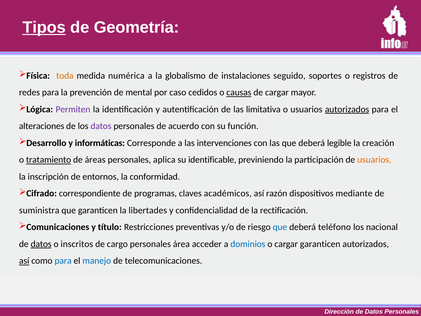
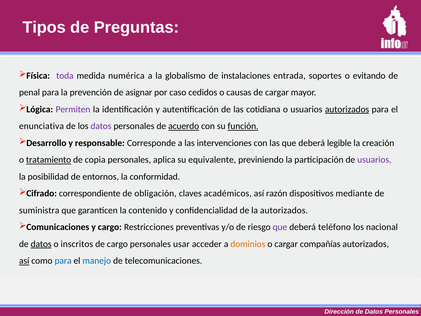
Tipos underline: present -> none
Geometría: Geometría -> Preguntas
toda colour: orange -> purple
seguido: seguido -> entrada
registros: registros -> evitando
redes: redes -> penal
mental: mental -> asignar
causas underline: present -> none
limitativa: limitativa -> cotidiana
alteraciones: alteraciones -> enunciativa
acuerdo underline: none -> present
función underline: none -> present
informáticas: informáticas -> responsable
áreas: áreas -> copia
identificable: identificable -> equivalente
usuarios at (374, 160) colour: orange -> purple
inscripción: inscripción -> posibilidad
programas: programas -> obligación
libertades: libertades -> contenido
la rectificación: rectificación -> autorizados
y título: título -> cargo
que at (280, 227) colour: blue -> purple
área: área -> usar
dominios colour: blue -> orange
cargar garanticen: garanticen -> compañías
